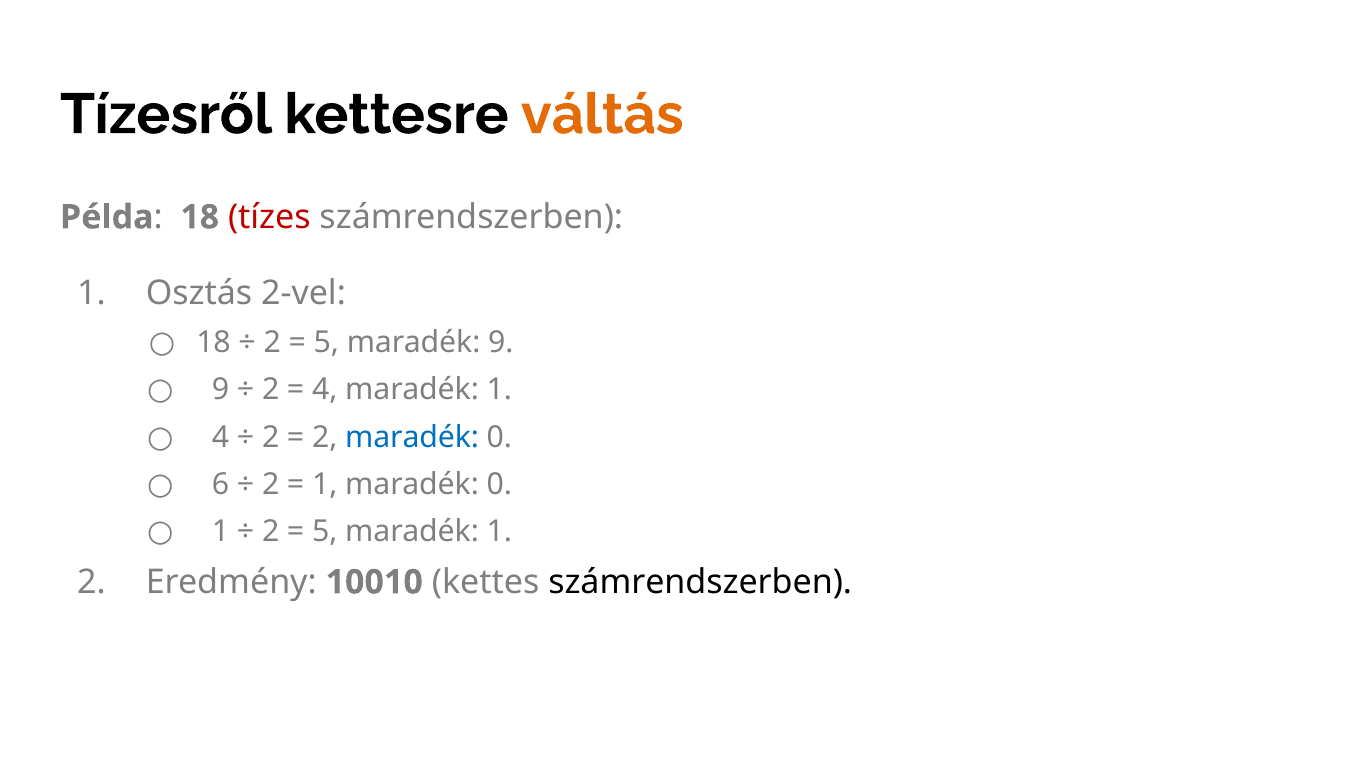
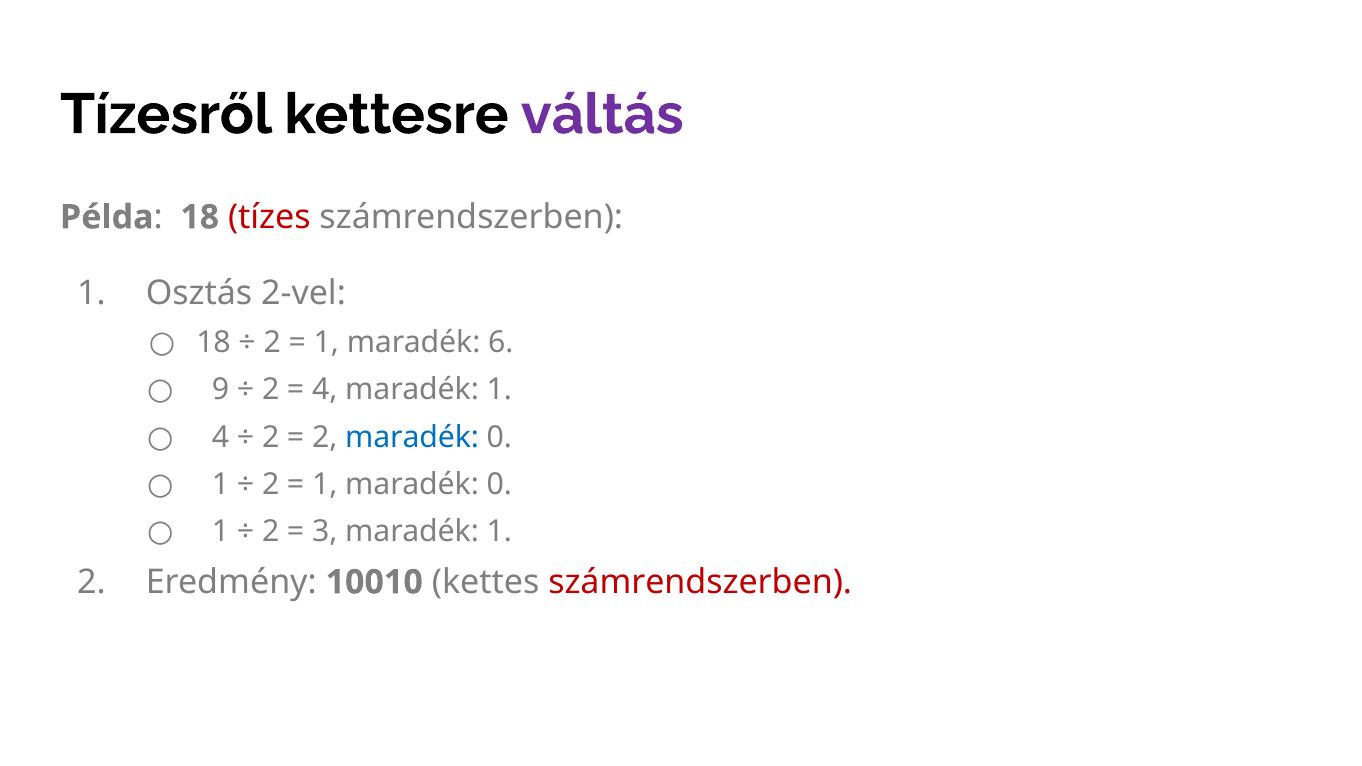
váltás colour: orange -> purple
5 at (326, 343): 5 -> 1
maradék 9: 9 -> 6
6 at (221, 484): 6 -> 1
5 at (325, 532): 5 -> 3
számrendszerben at (700, 582) colour: black -> red
